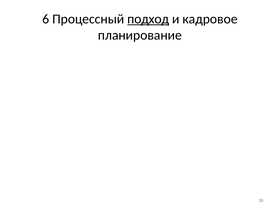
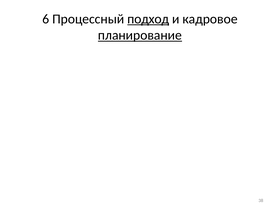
планирование underline: none -> present
